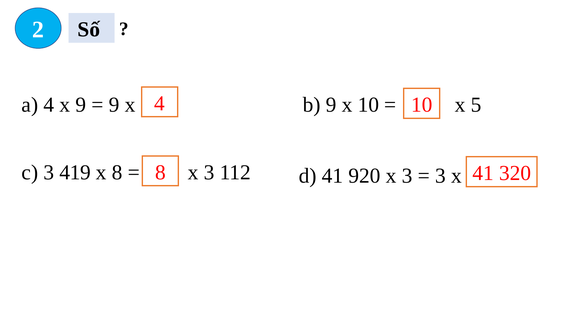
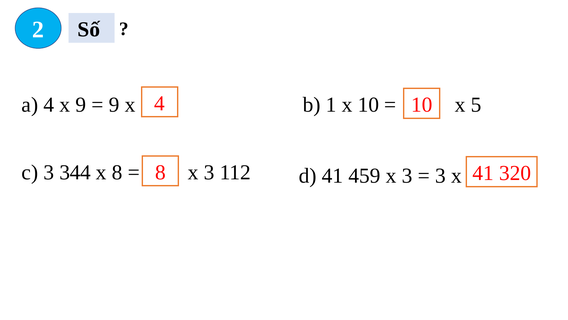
b 9: 9 -> 1
419: 419 -> 344
920: 920 -> 459
